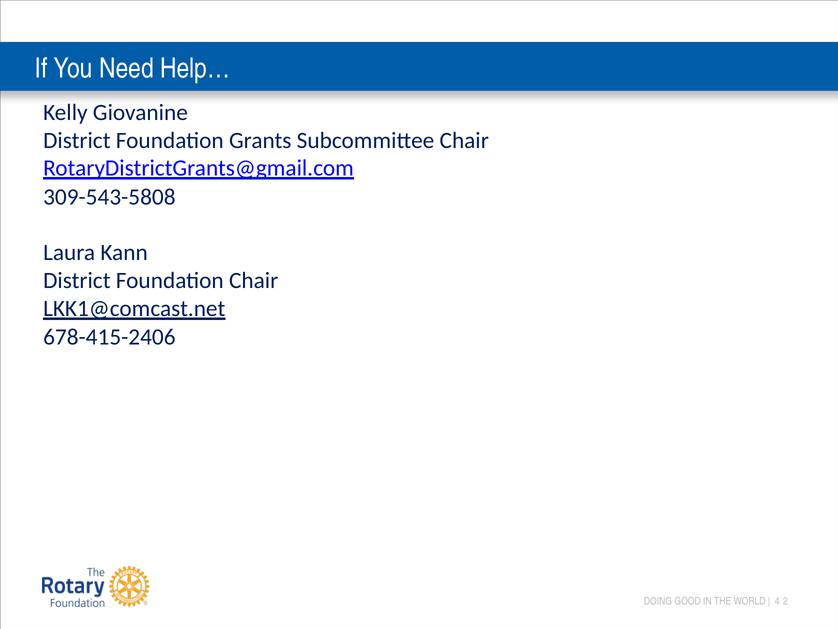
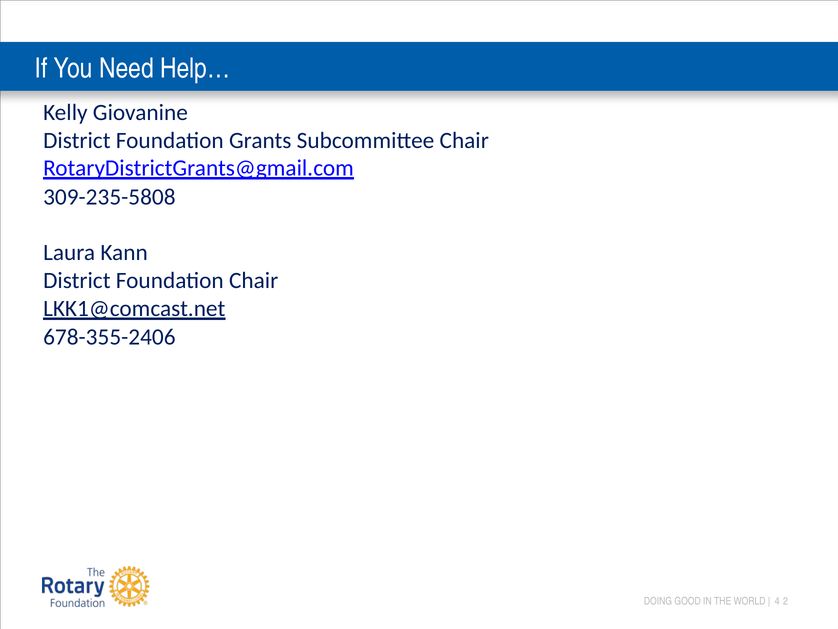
309-543-5808: 309-543-5808 -> 309-235-5808
678-415-2406: 678-415-2406 -> 678-355-2406
